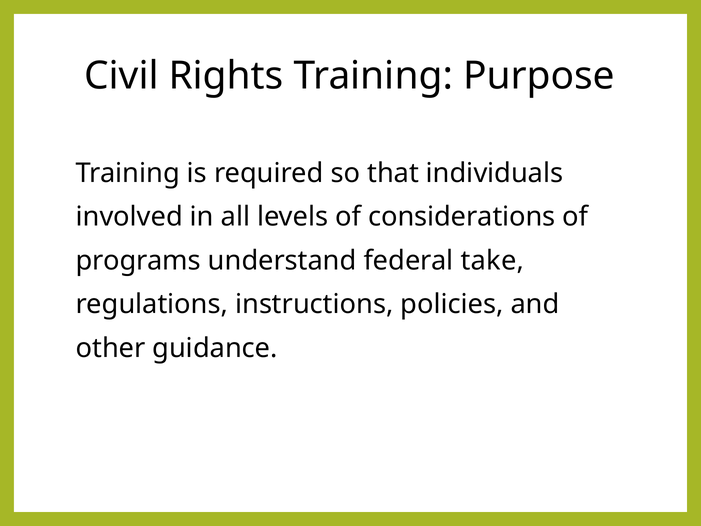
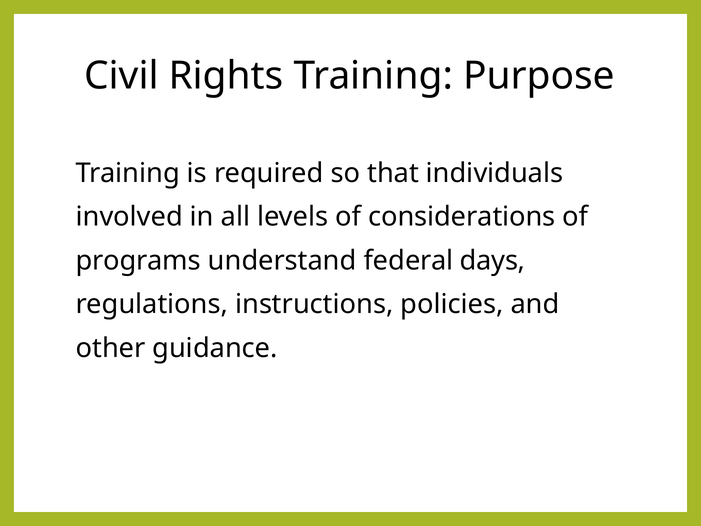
take: take -> days
